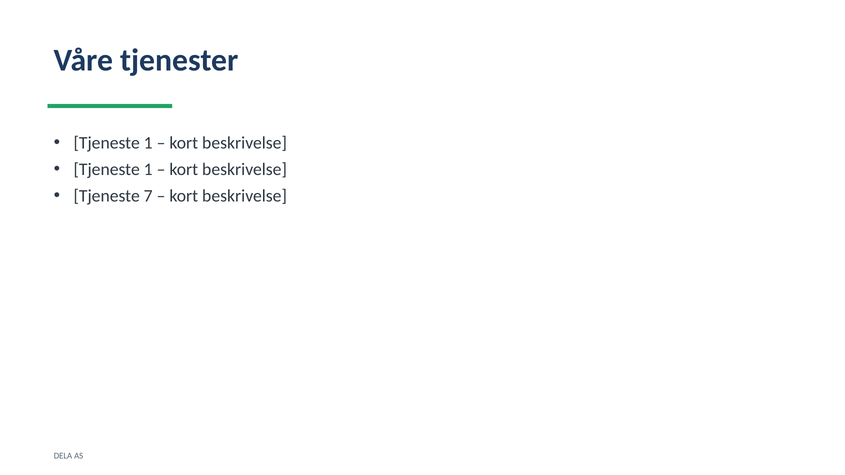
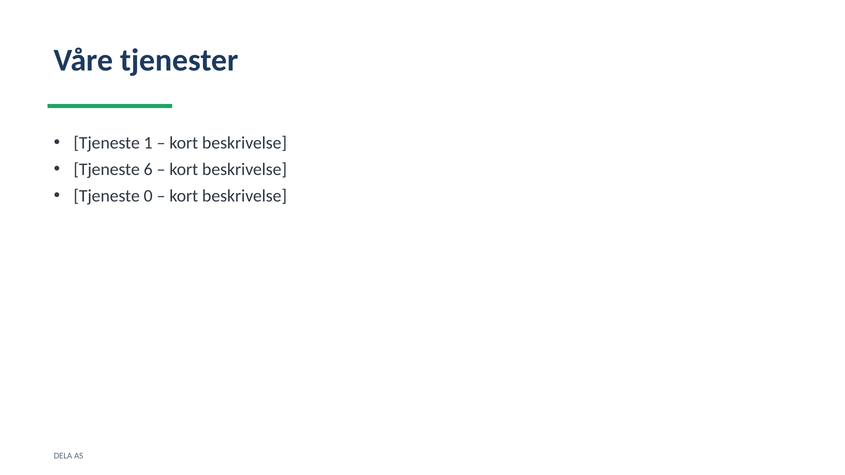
1 at (148, 170): 1 -> 6
7: 7 -> 0
